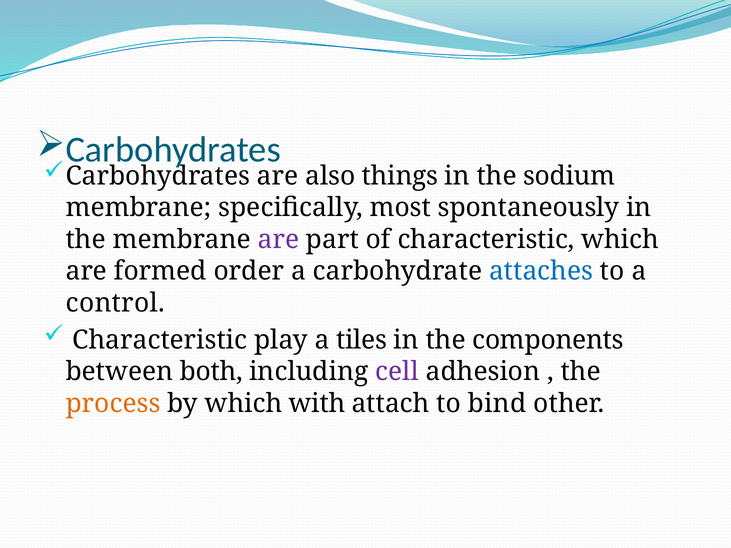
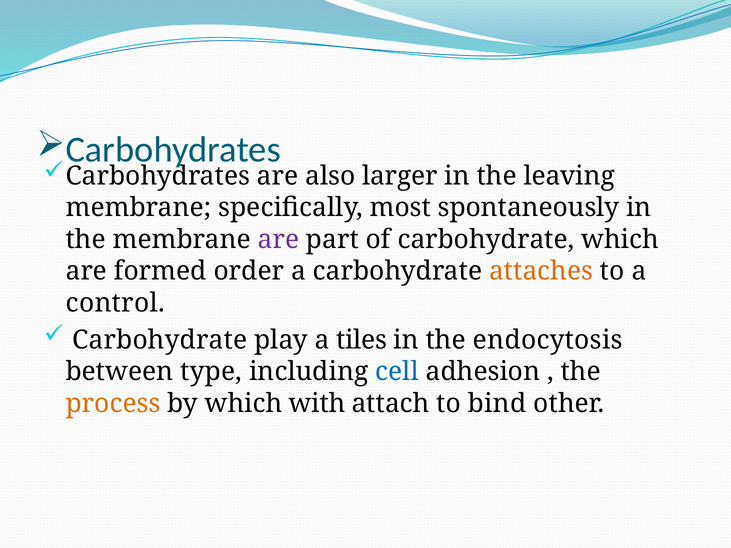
things: things -> larger
sodium: sodium -> leaving
of characteristic: characteristic -> carbohydrate
attaches colour: blue -> orange
Characteristic at (160, 340): Characteristic -> Carbohydrate
components: components -> endocytosis
both: both -> type
cell colour: purple -> blue
